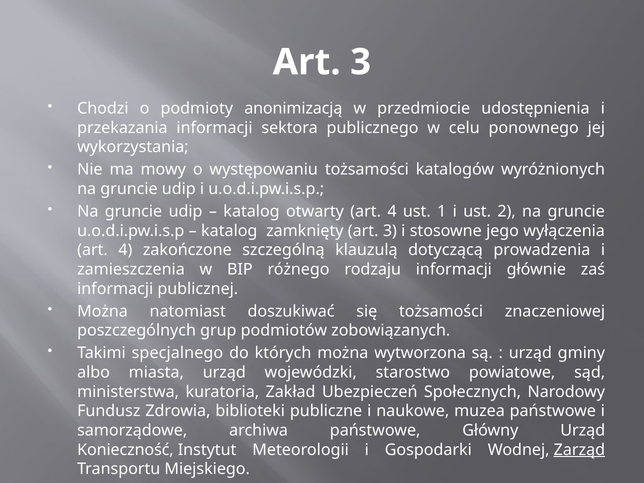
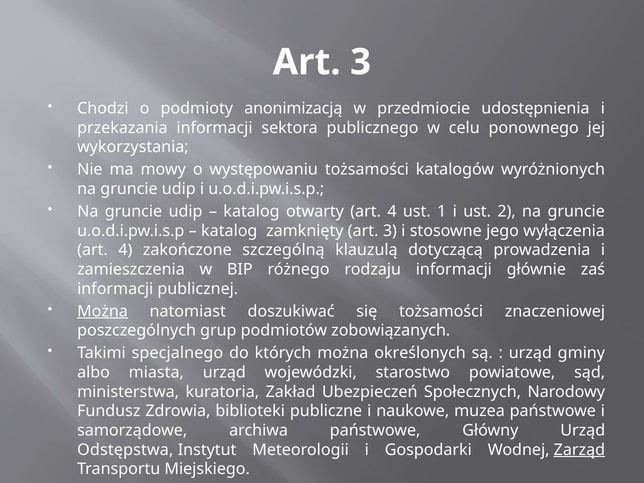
Można at (103, 311) underline: none -> present
wytworzona: wytworzona -> określonych
Konieczność: Konieczność -> Odstępstwa
